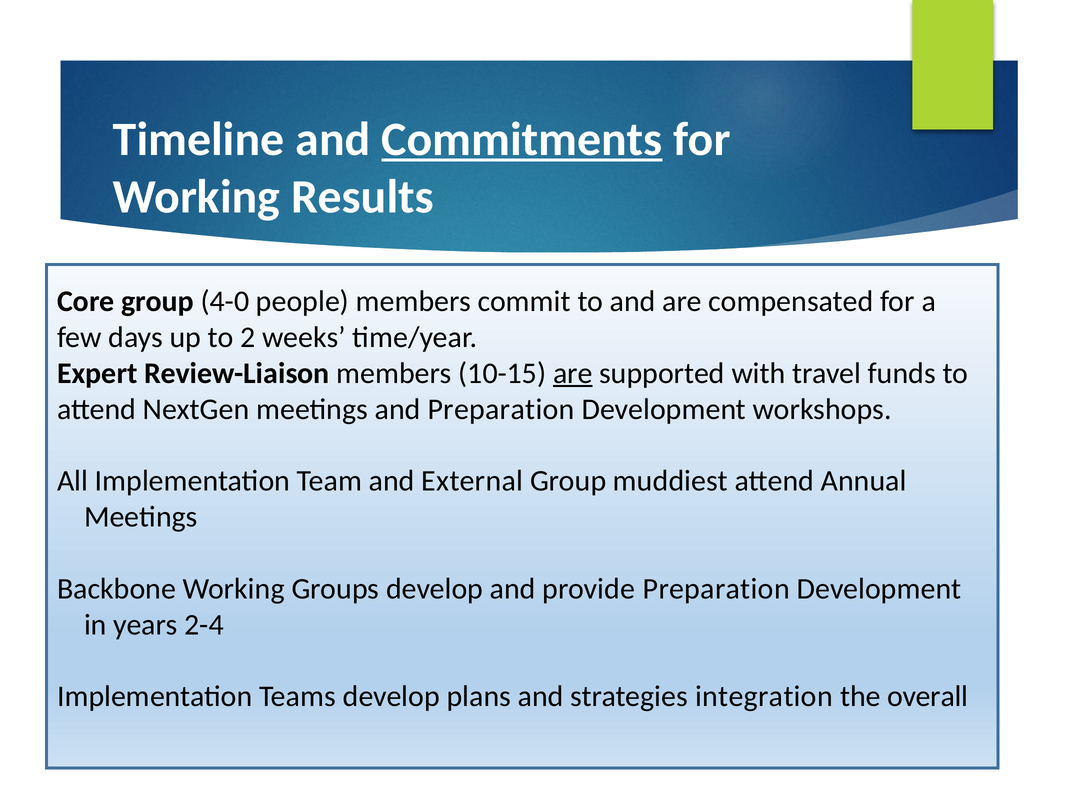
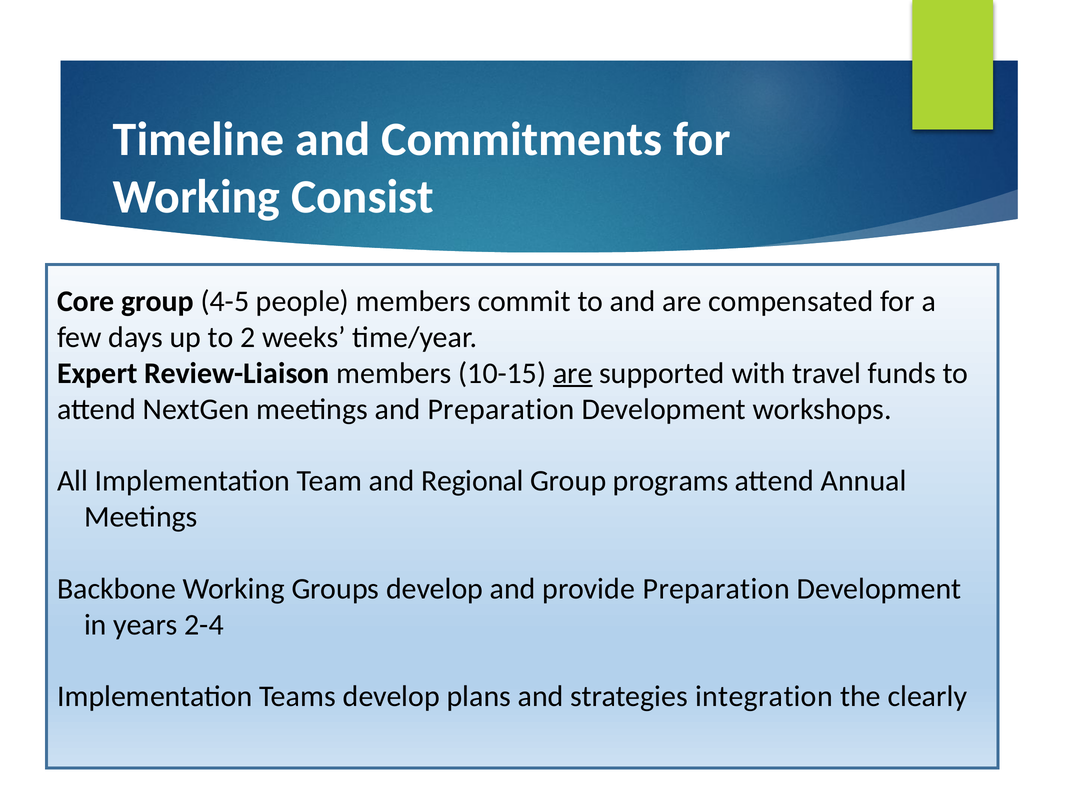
Commitments underline: present -> none
Results: Results -> Consist
4-0: 4-0 -> 4-5
External: External -> Regional
muddiest: muddiest -> programs
overall: overall -> clearly
